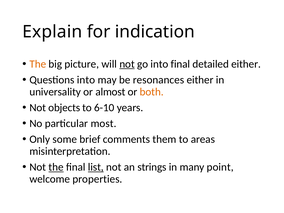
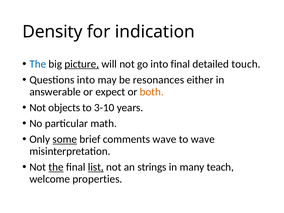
Explain: Explain -> Density
The at (38, 64) colour: orange -> blue
picture underline: none -> present
not at (127, 64) underline: present -> none
detailed either: either -> touch
universality: universality -> answerable
almost: almost -> expect
6-10: 6-10 -> 3-10
most: most -> math
some underline: none -> present
comments them: them -> wave
to areas: areas -> wave
point: point -> teach
